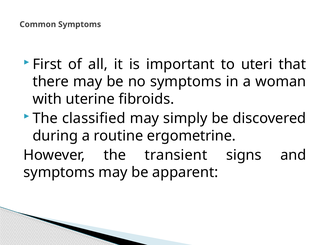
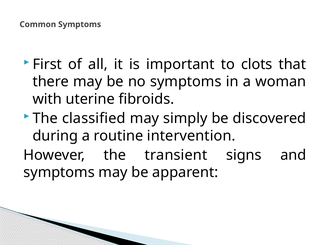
uteri: uteri -> clots
ergometrine: ergometrine -> intervention
